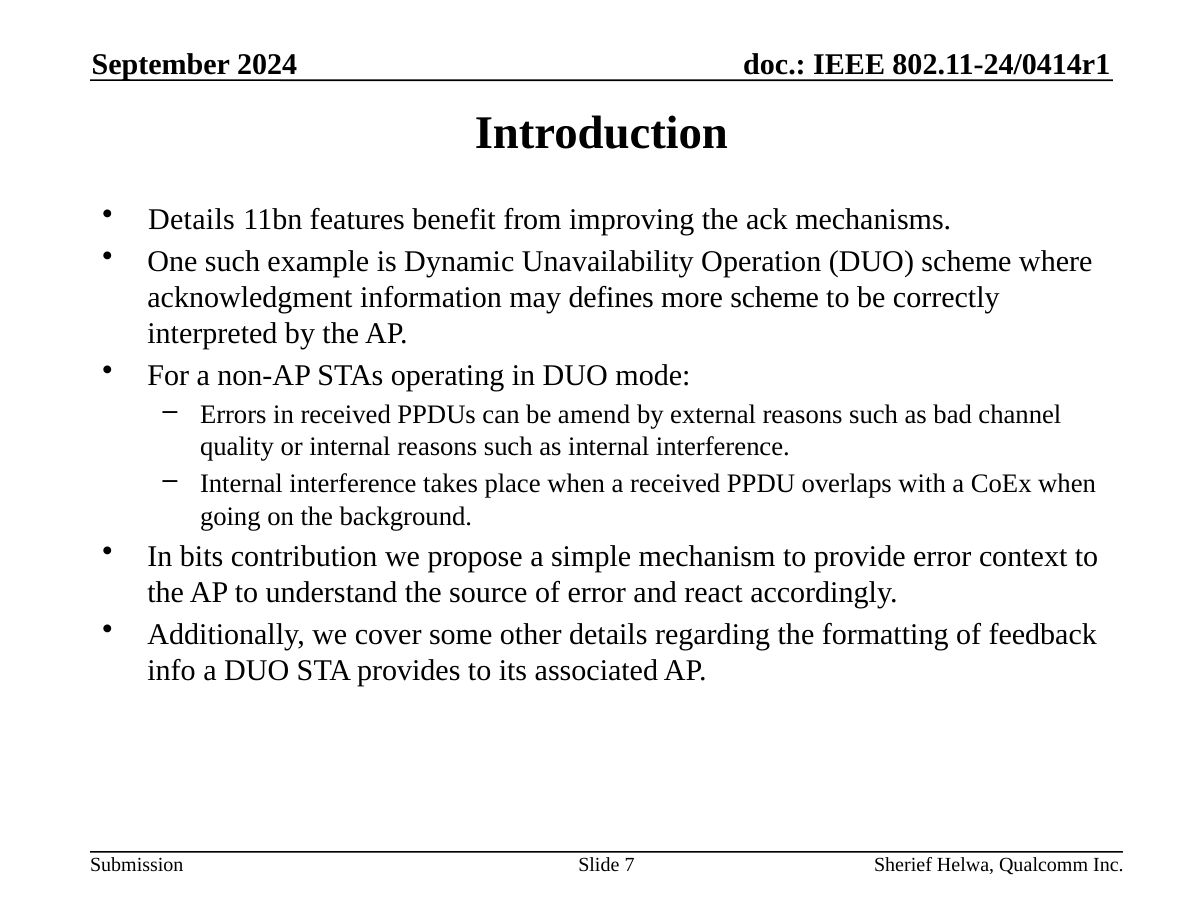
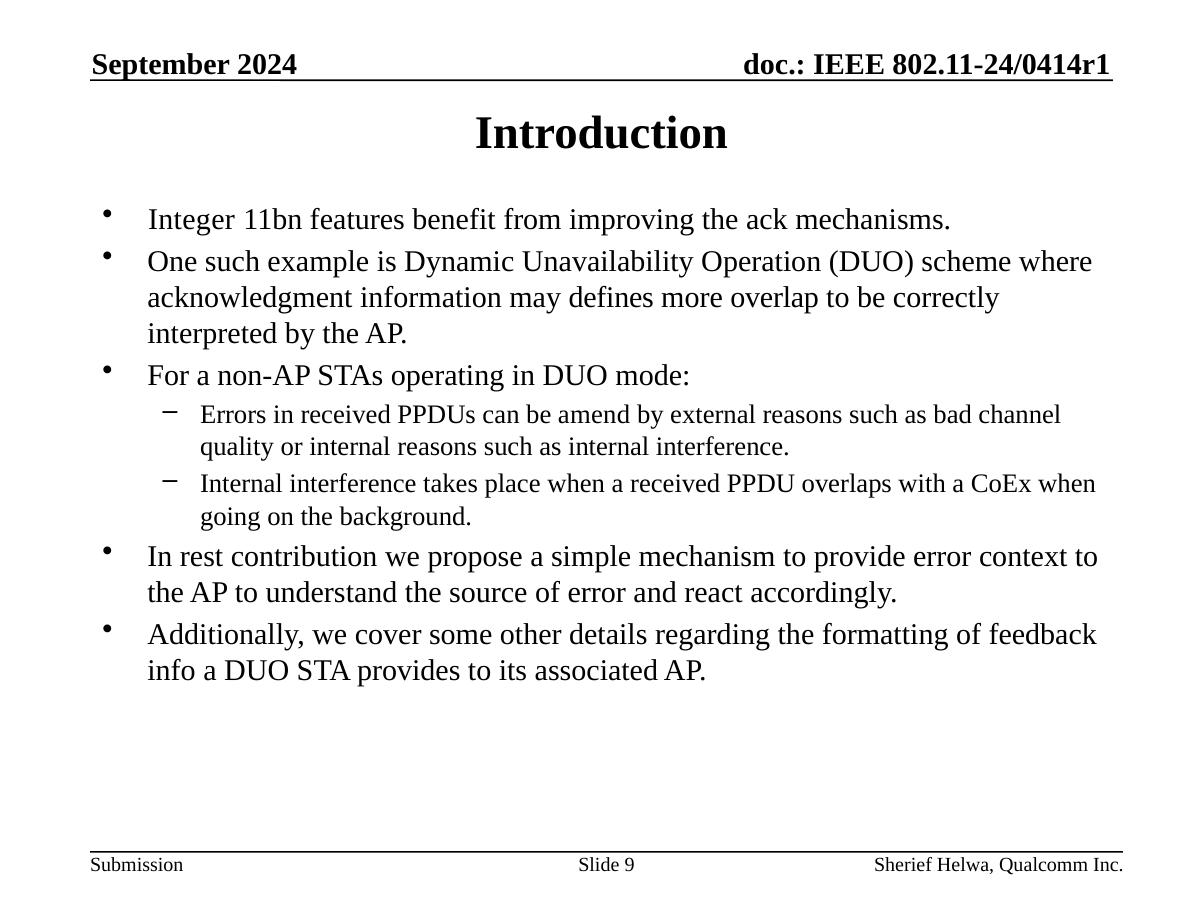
Details at (192, 219): Details -> Integer
more scheme: scheme -> overlap
bits: bits -> rest
7: 7 -> 9
